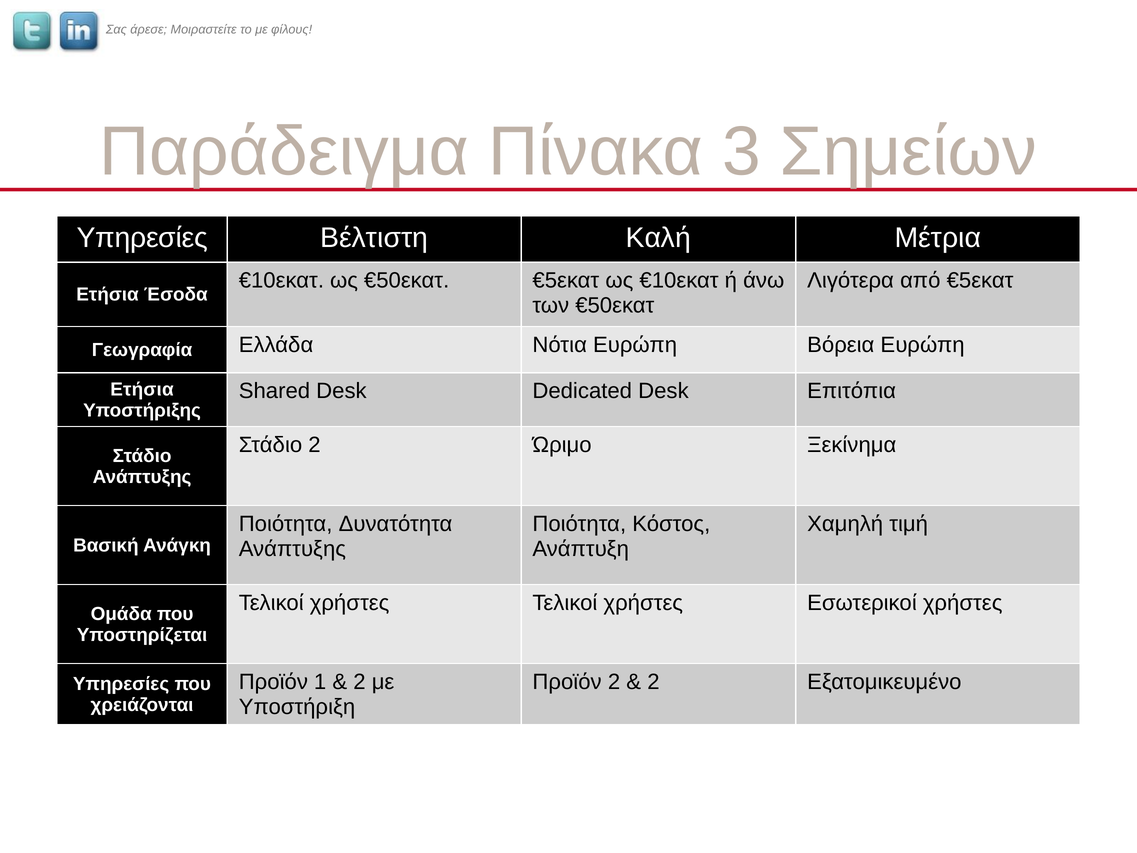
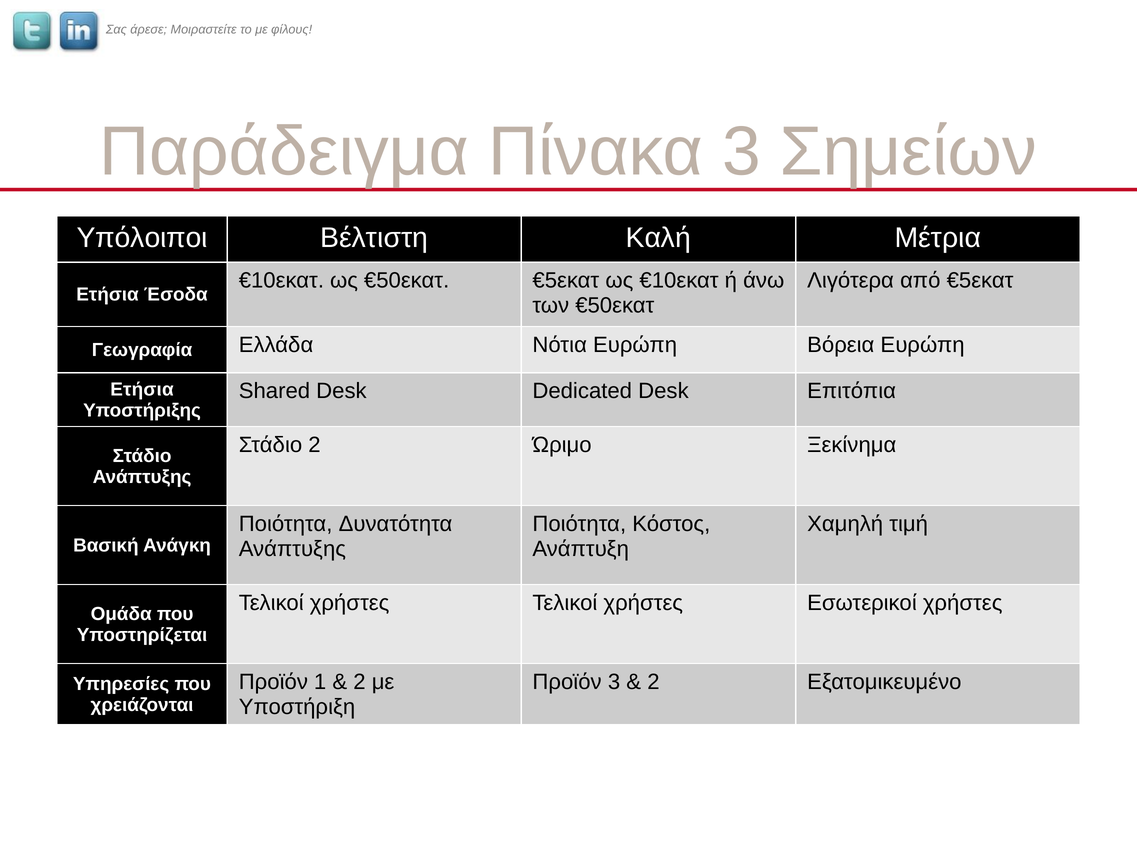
Υπηρεσίες at (142, 238): Υπηρεσίες -> Υπόλοιποι
Προϊόν 2: 2 -> 3
